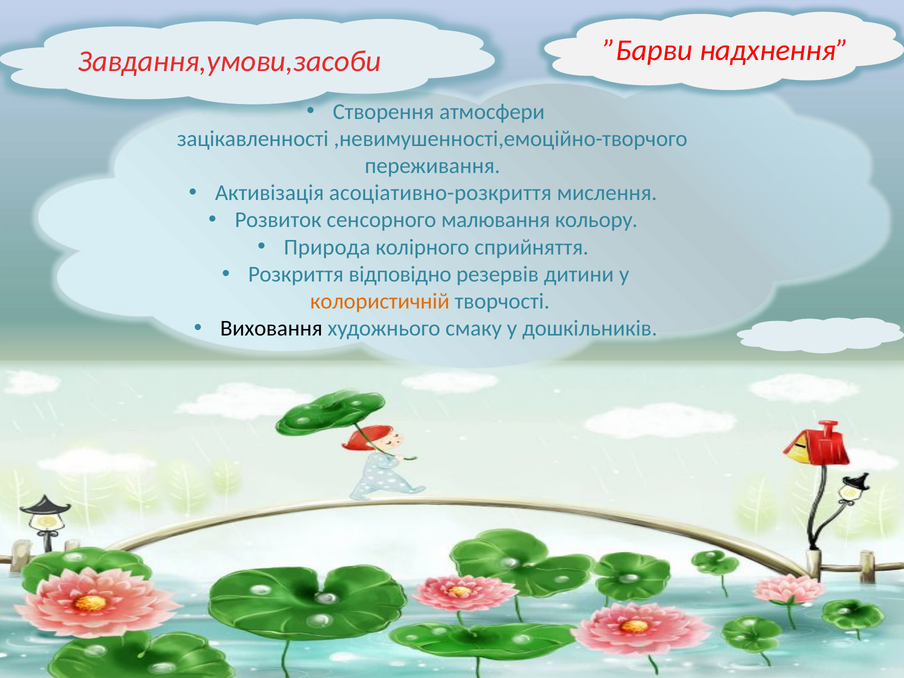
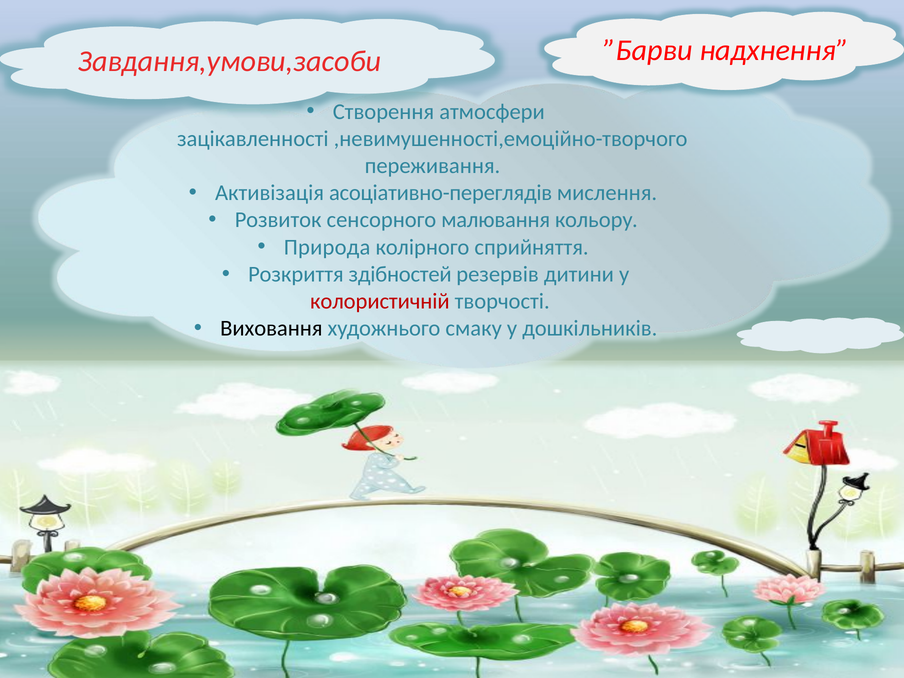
асоціативно-розкриття: асоціативно-розкриття -> асоціативно-переглядів
відповідно: відповідно -> здібностей
колористичній colour: orange -> red
